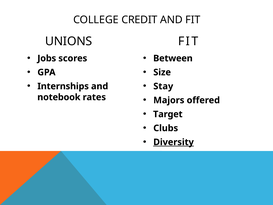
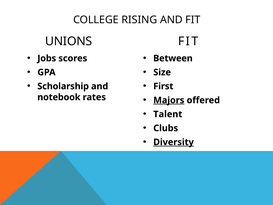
CREDIT: CREDIT -> RISING
Internships: Internships -> Scholarship
Stay: Stay -> First
Majors underline: none -> present
Target: Target -> Talent
